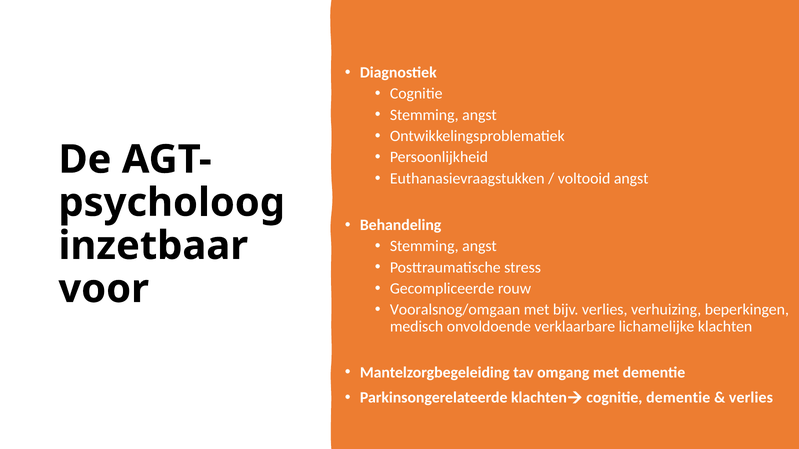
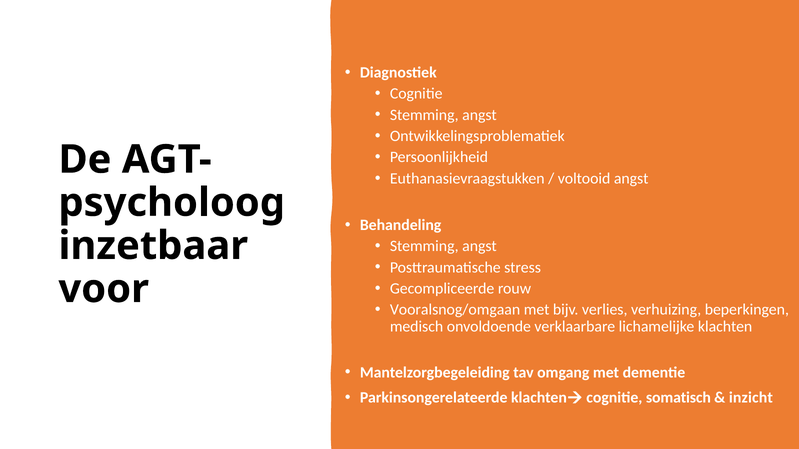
cognitie dementie: dementie -> somatisch
verlies at (751, 398): verlies -> inzicht
